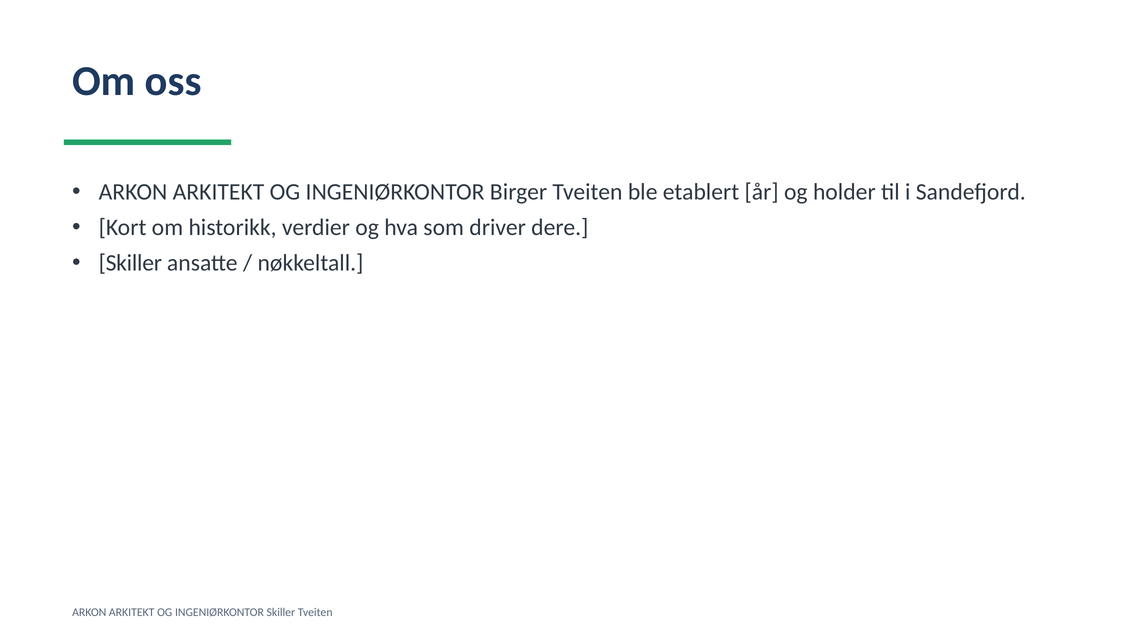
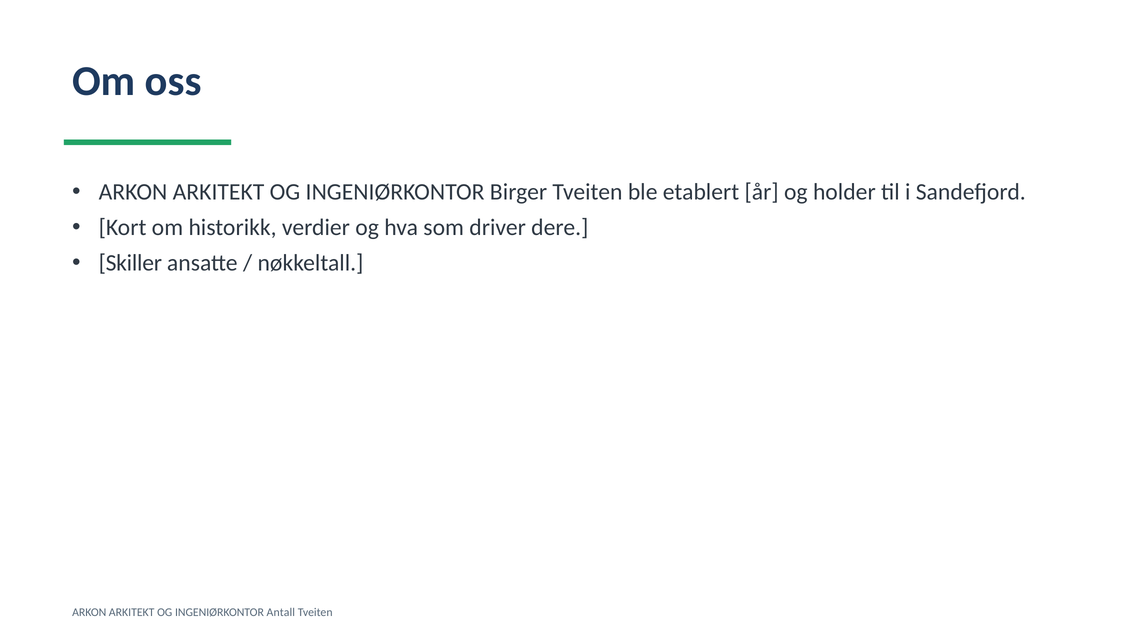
INGENIØRKONTOR Skiller: Skiller -> Antall
